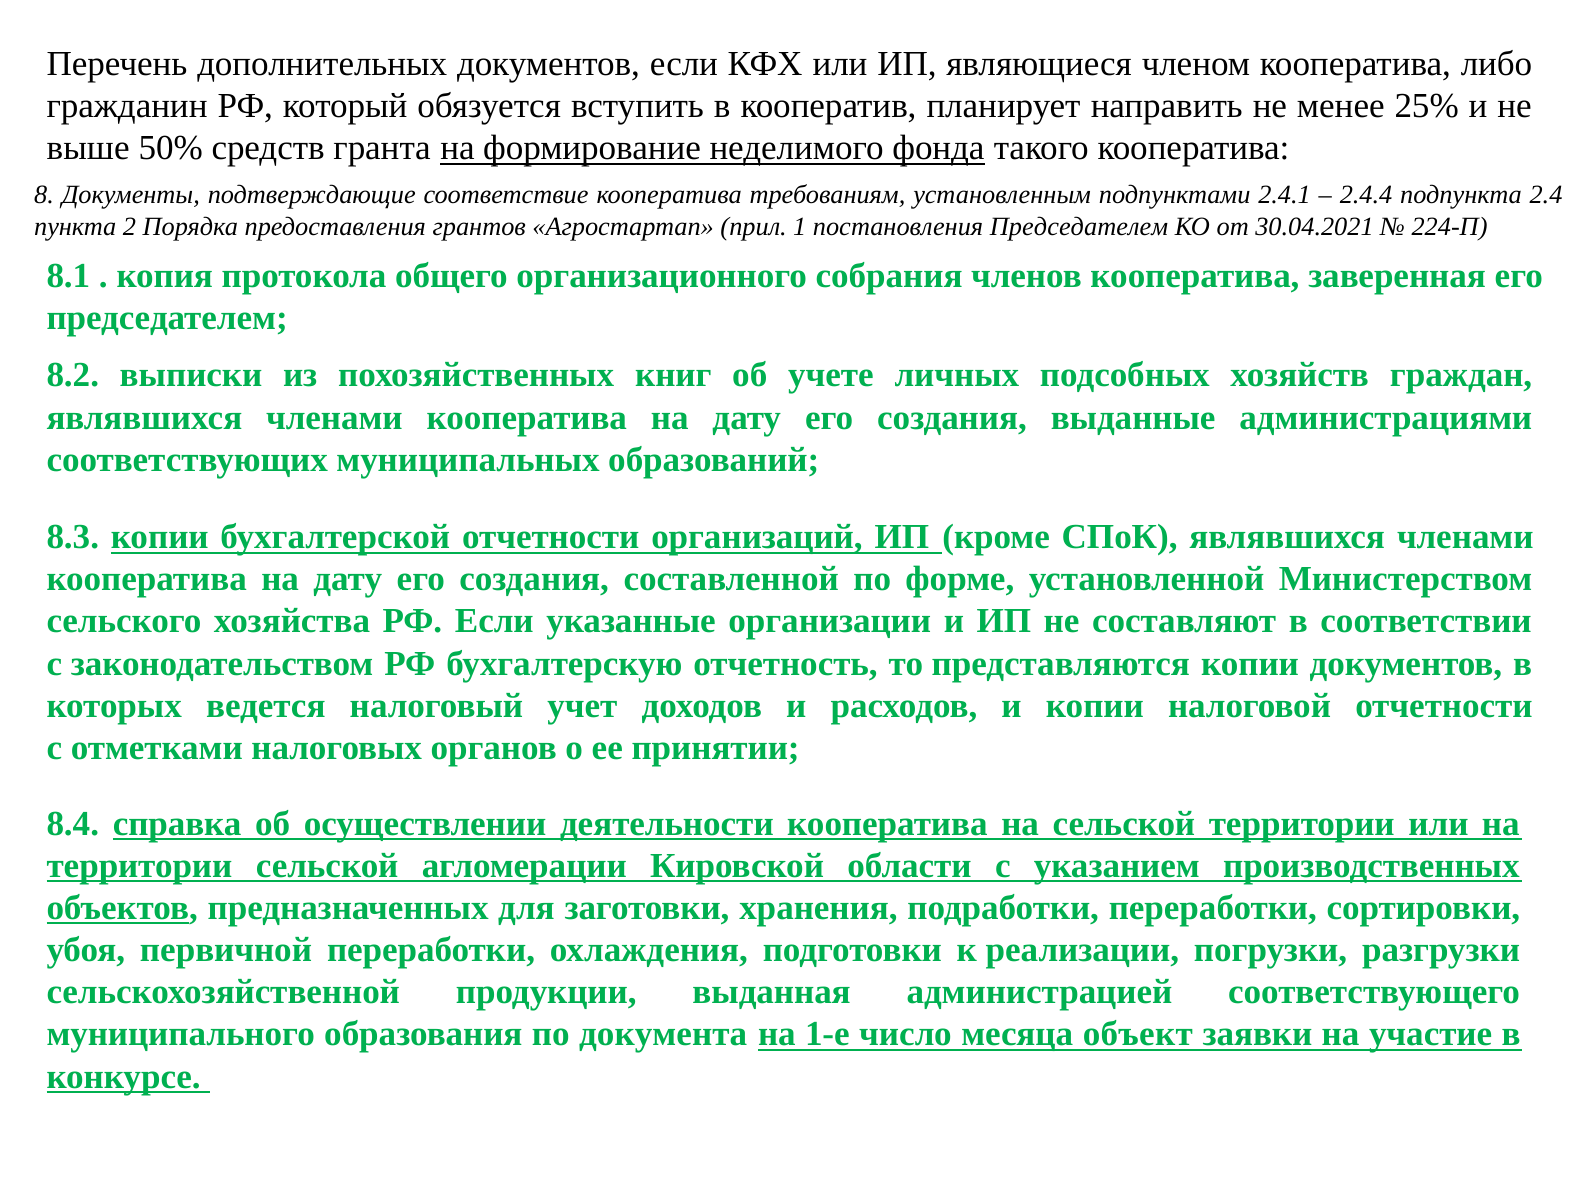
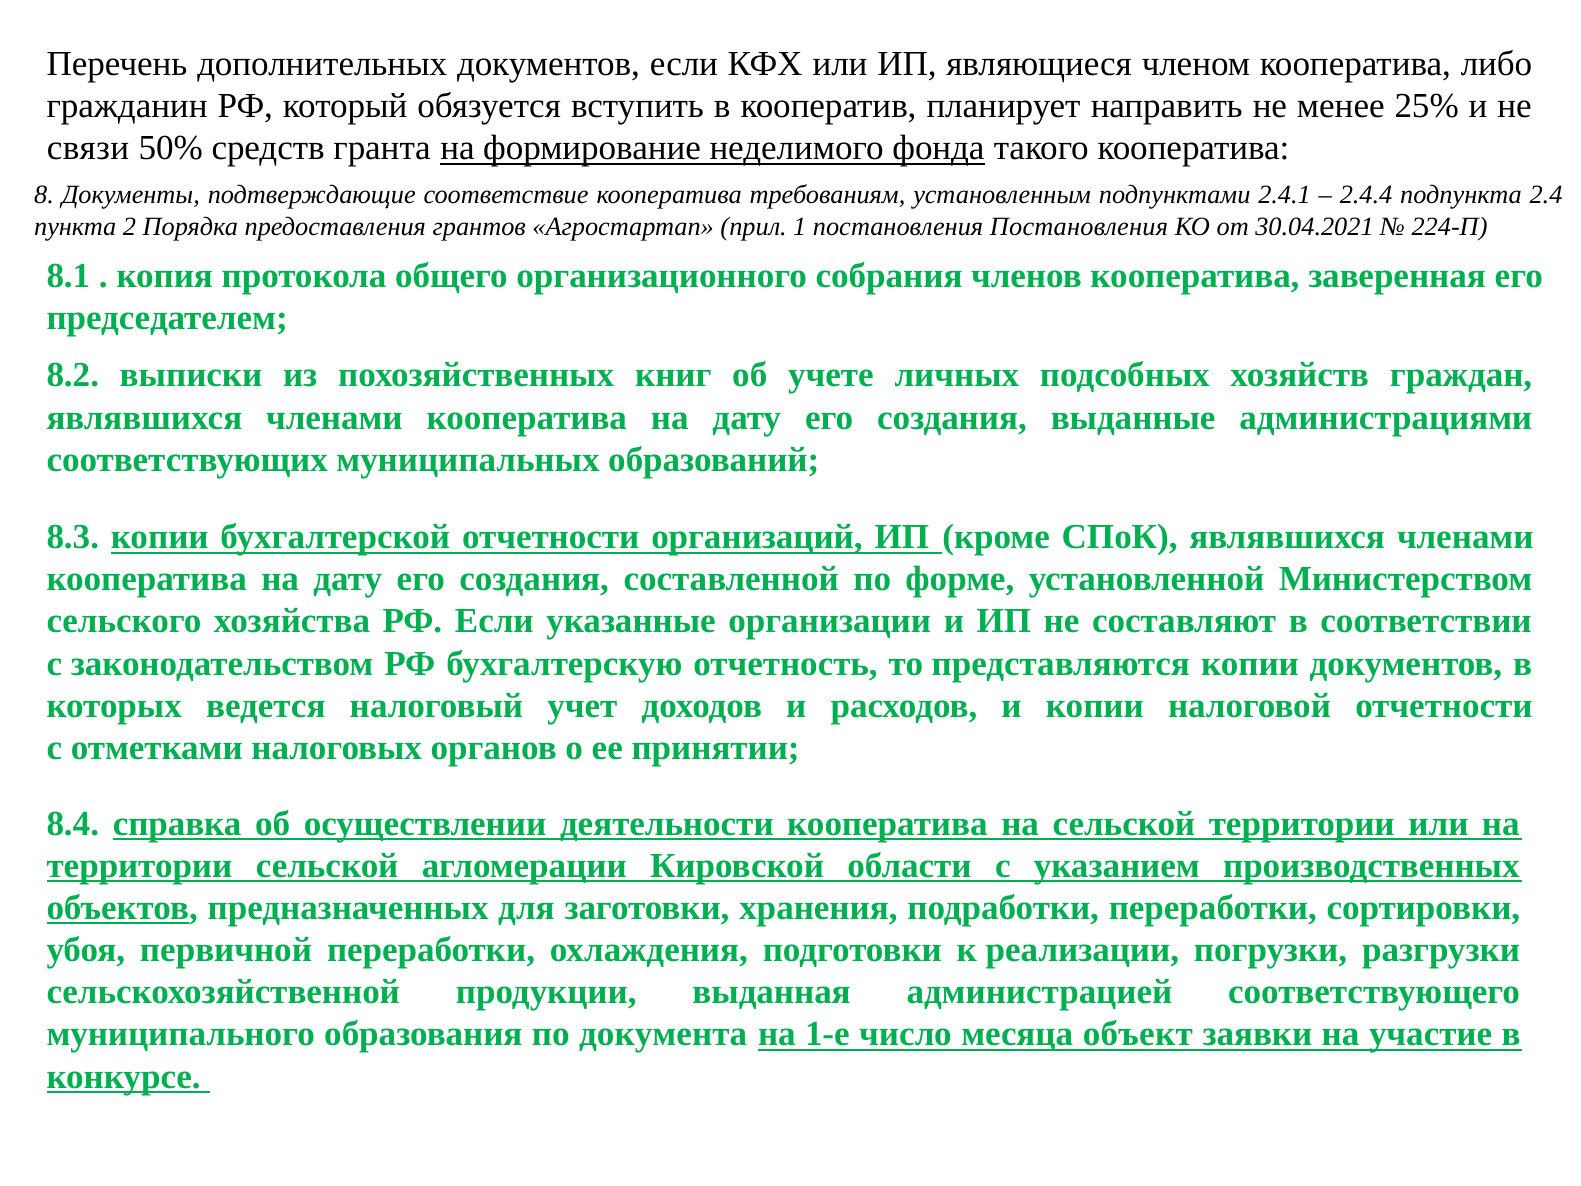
выше: выше -> связи
постановления Председателем: Председателем -> Постановления
